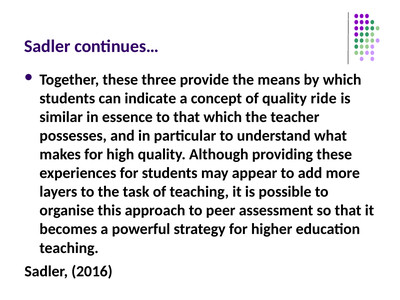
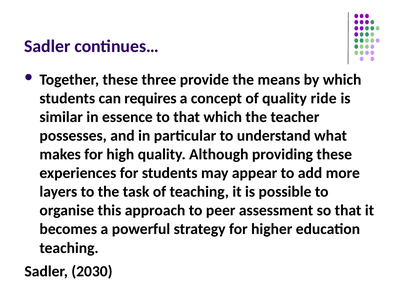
indicate: indicate -> requires
2016: 2016 -> 2030
